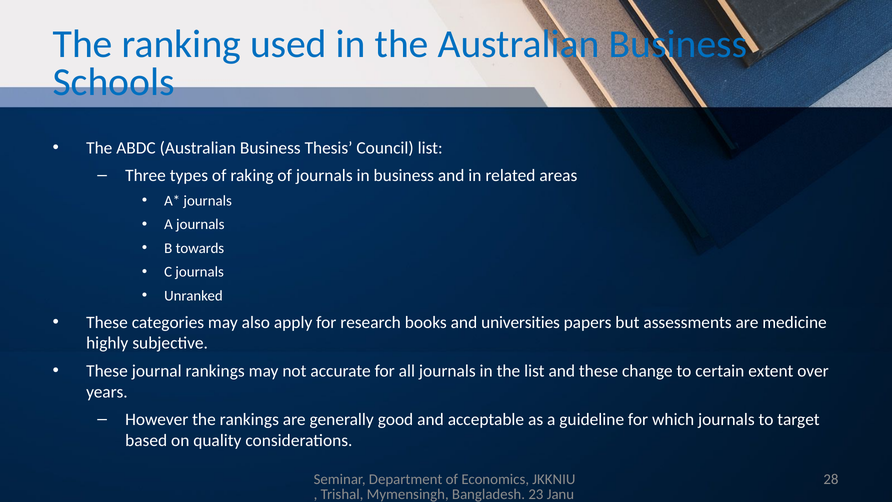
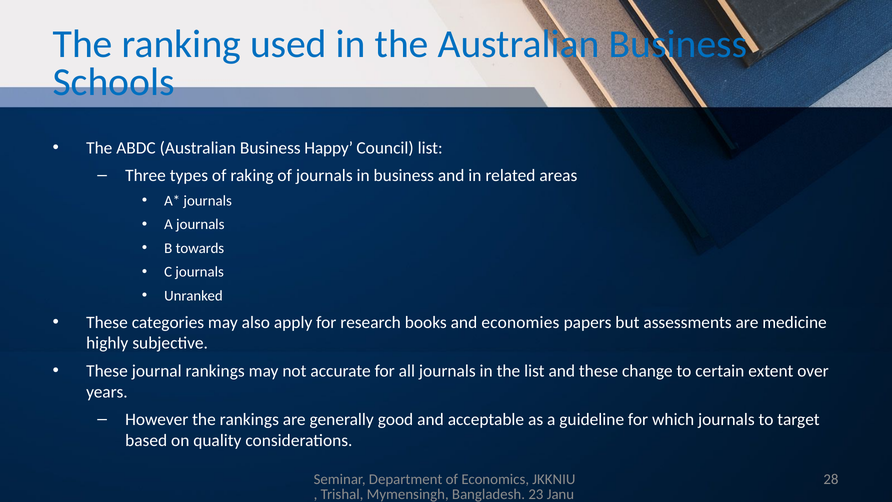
Thesis: Thesis -> Happy
universities: universities -> economies
